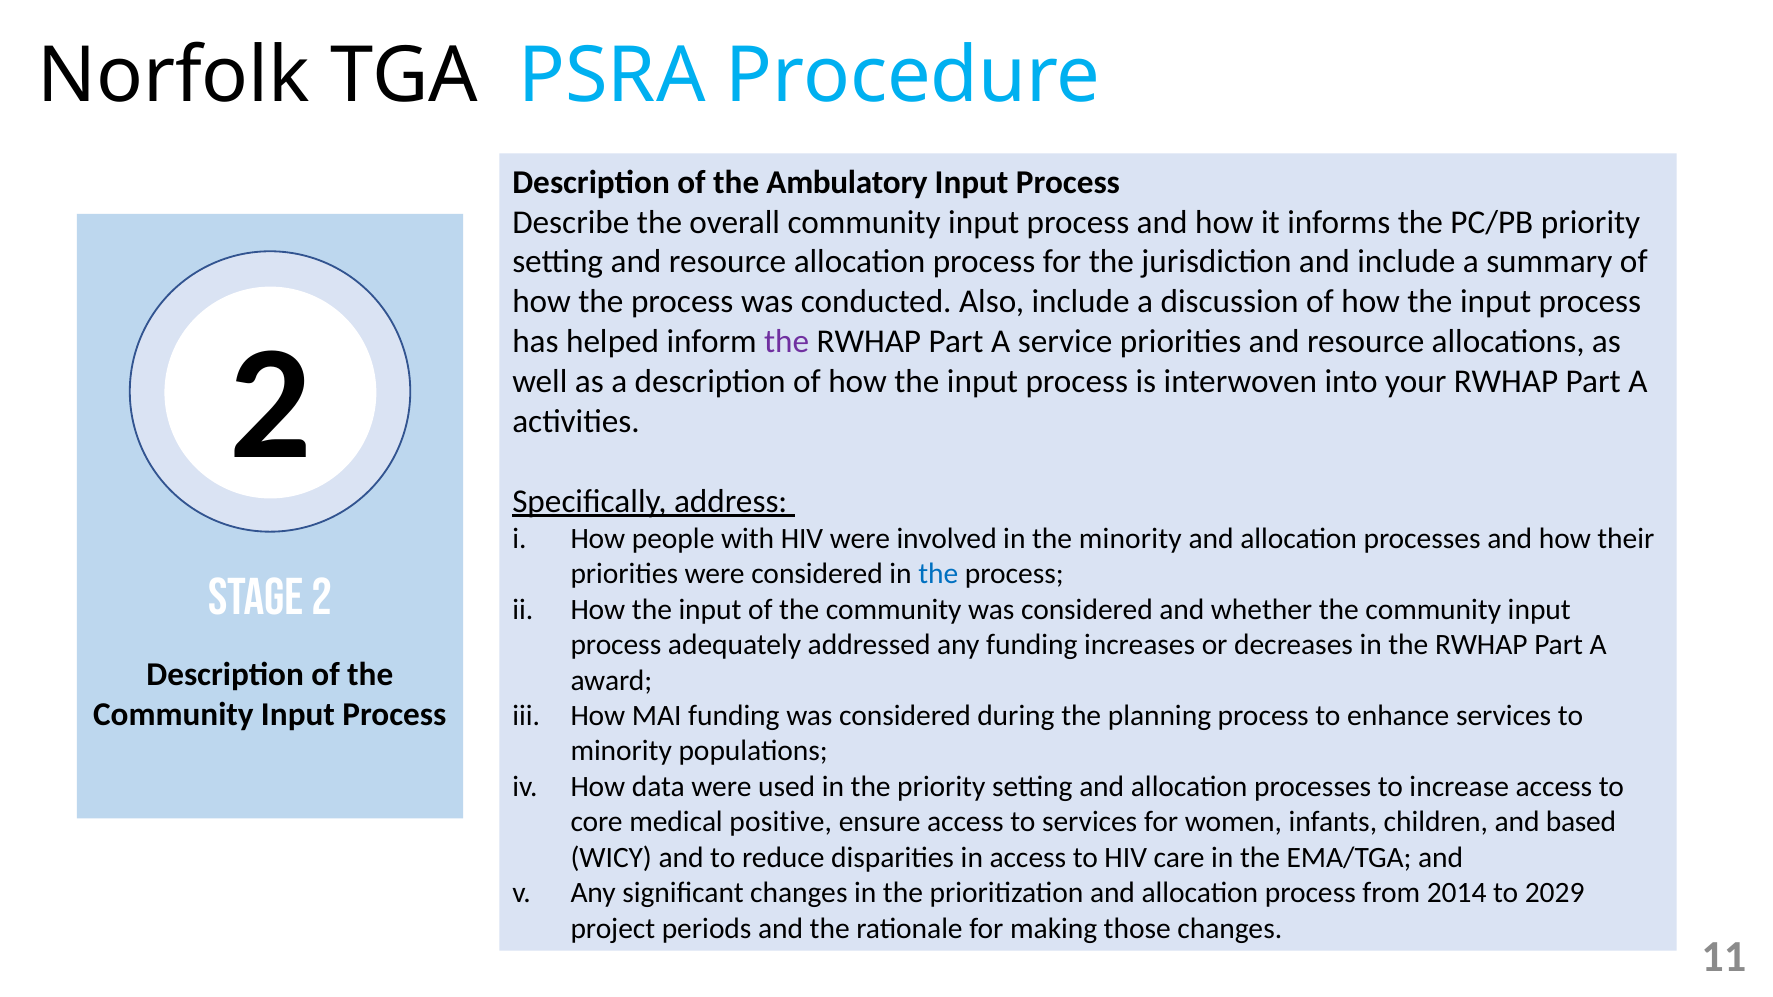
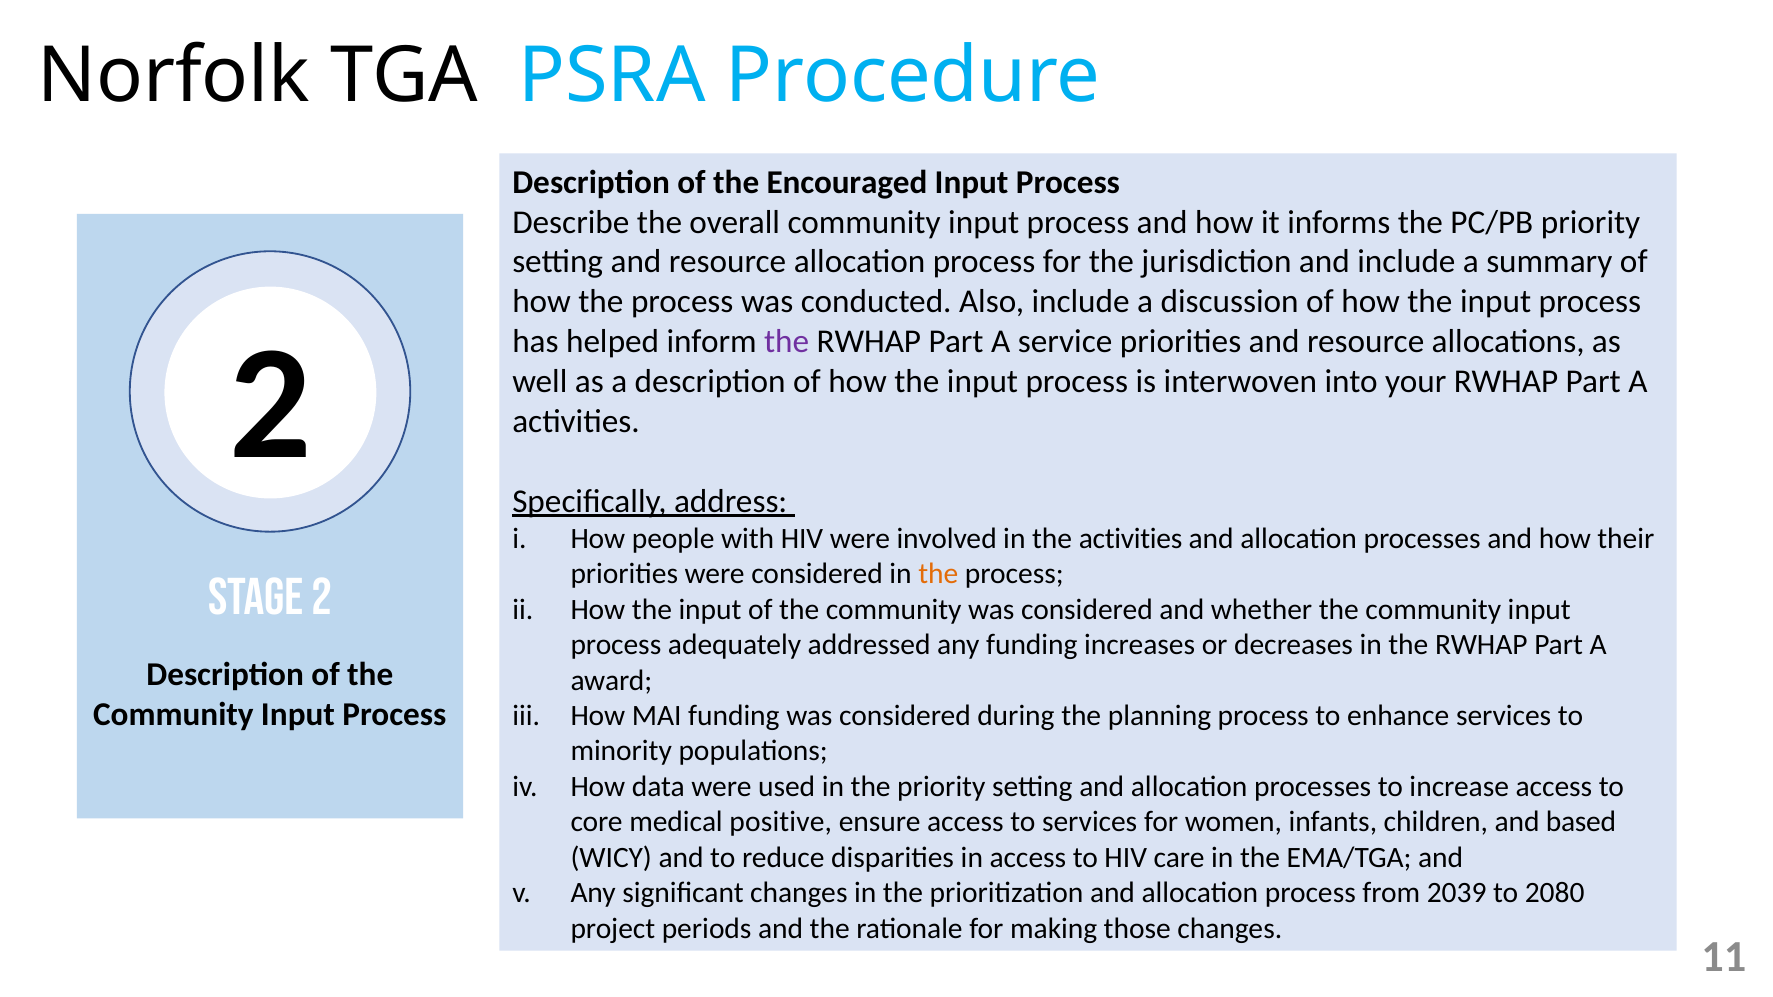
Ambulatory: Ambulatory -> Encouraged
the minority: minority -> activities
the at (938, 574) colour: blue -> orange
2014: 2014 -> 2039
2029: 2029 -> 2080
